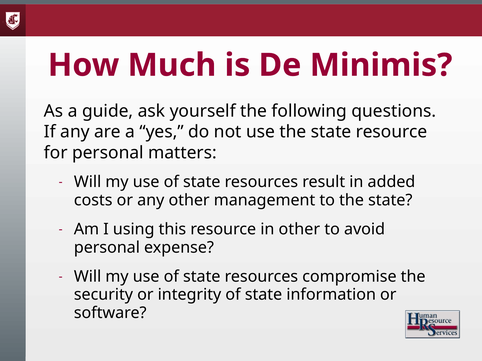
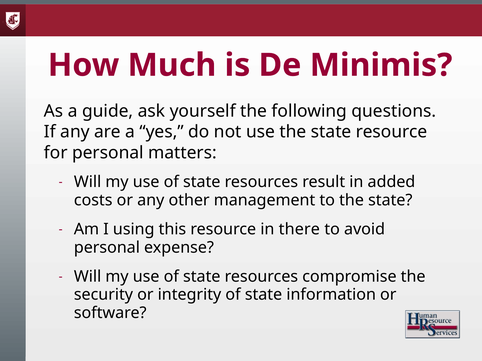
in other: other -> there
